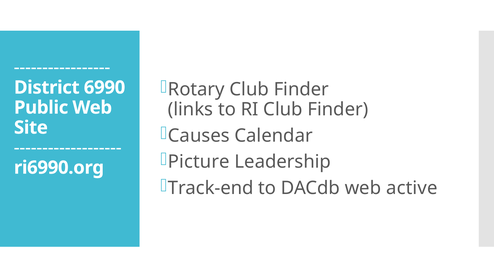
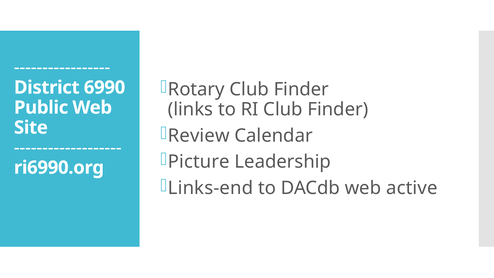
Causes: Causes -> Review
Track-end: Track-end -> Links-end
